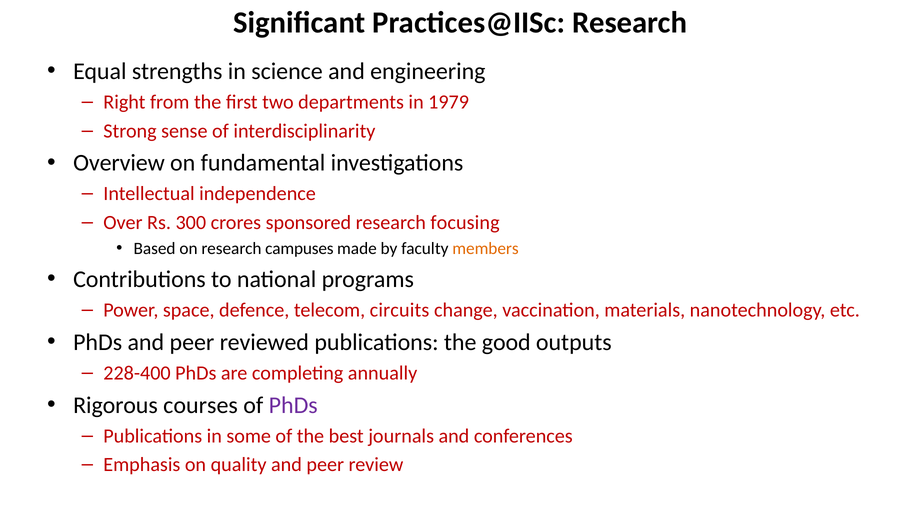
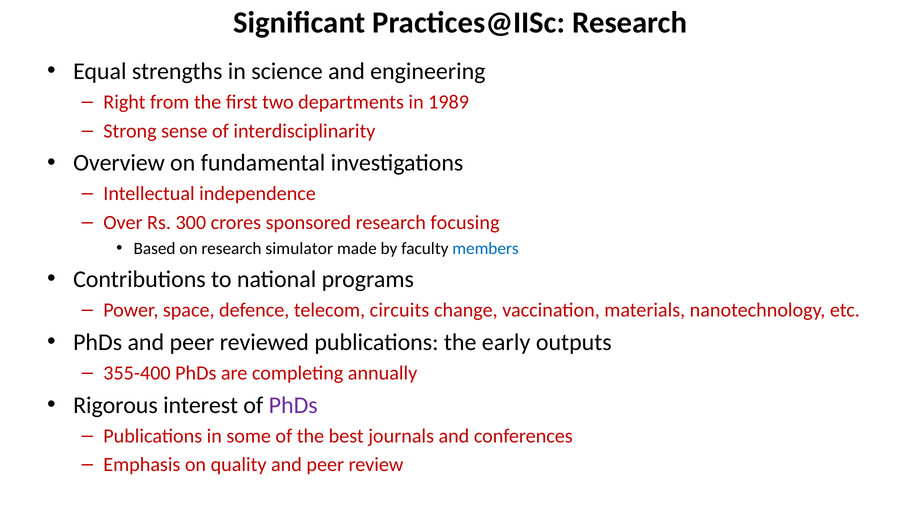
1979: 1979 -> 1989
campuses: campuses -> simulator
members colour: orange -> blue
good: good -> early
228-400: 228-400 -> 355-400
courses: courses -> interest
